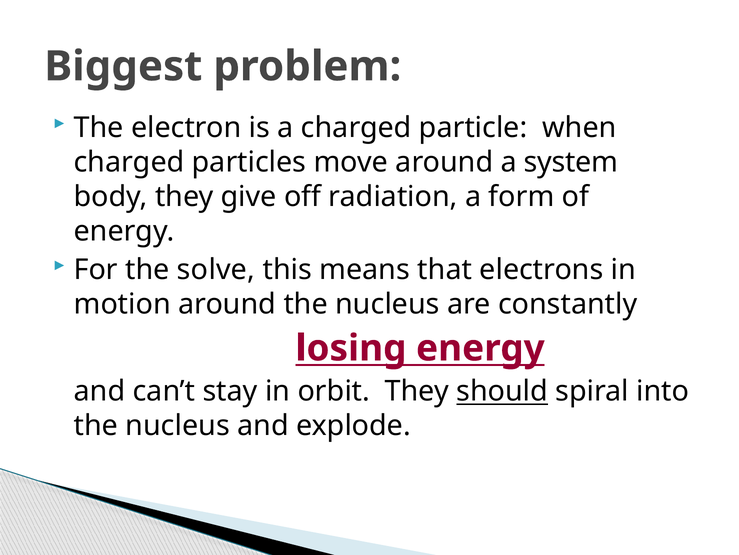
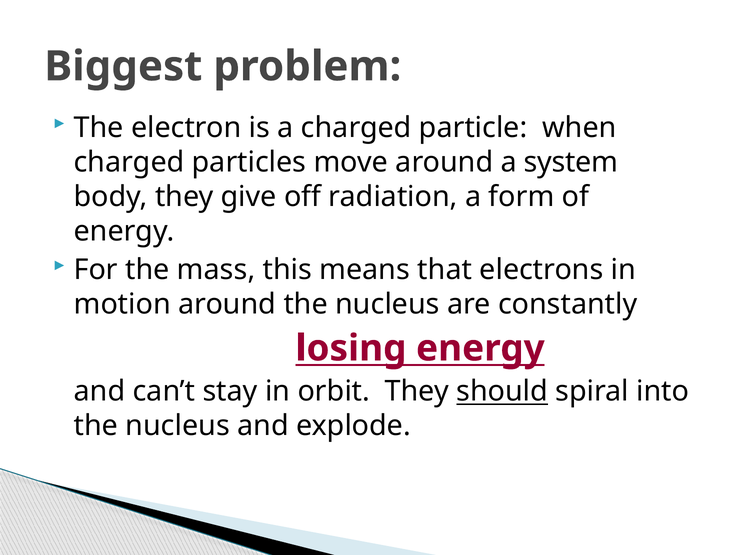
solve: solve -> mass
